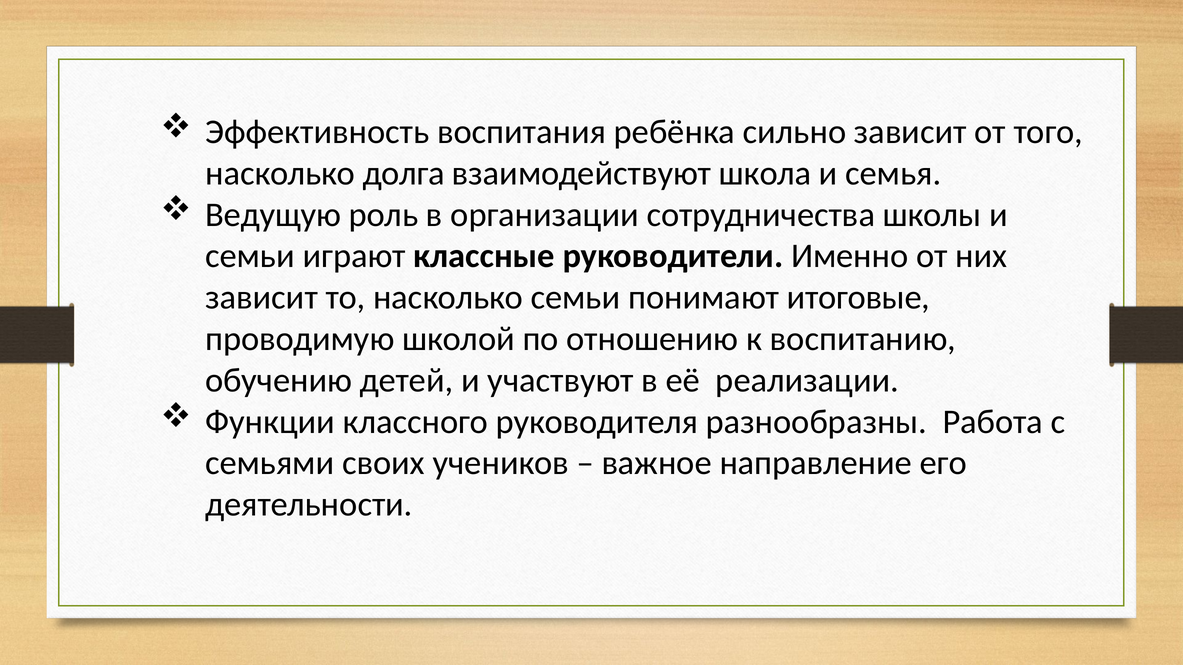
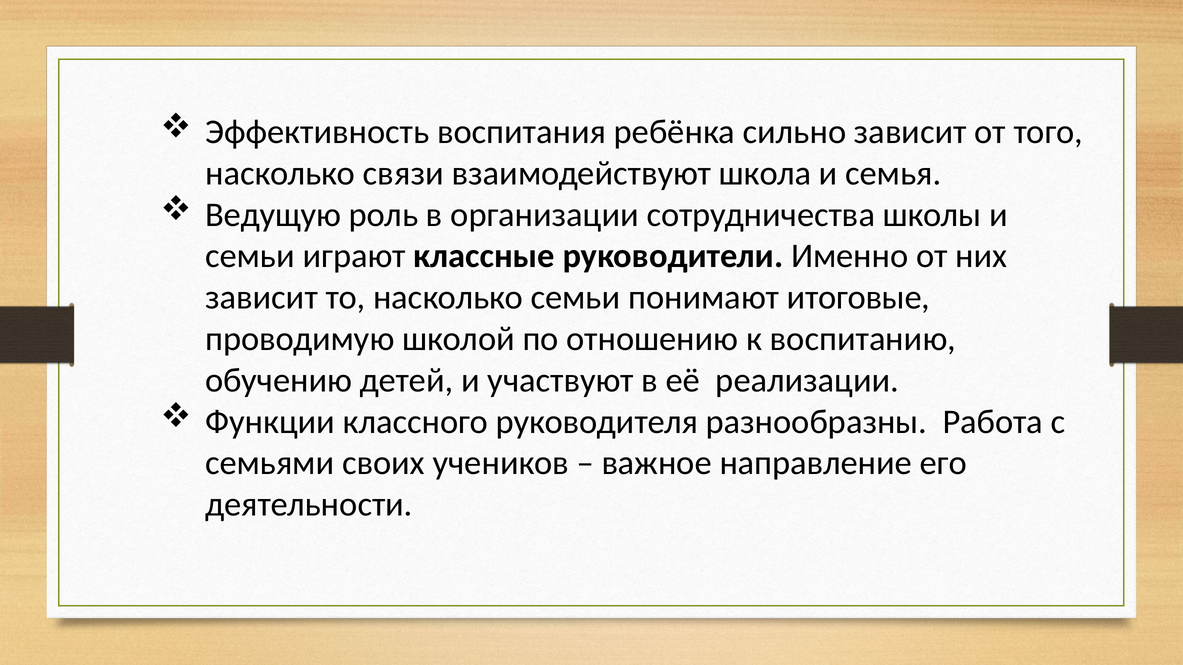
долга: долга -> связи
